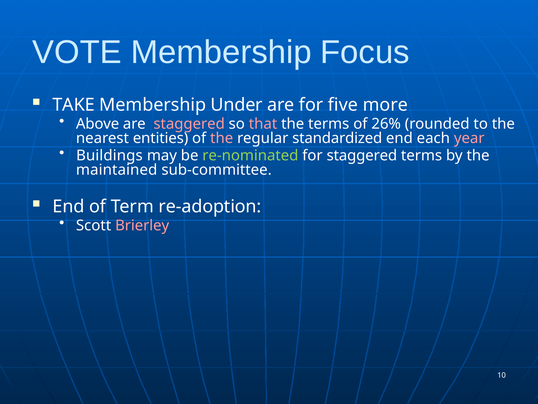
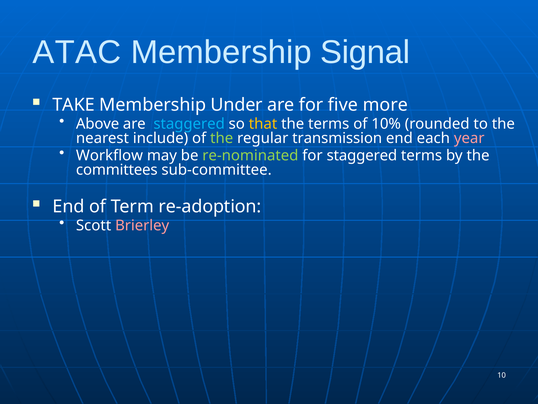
VOTE: VOTE -> ATAC
Focus: Focus -> Signal
staggered at (189, 124) colour: pink -> light blue
that colour: pink -> yellow
26%: 26% -> 10%
entities: entities -> include
the at (222, 138) colour: pink -> light green
standardized: standardized -> transmission
Buildings: Buildings -> Workflow
maintained: maintained -> committees
